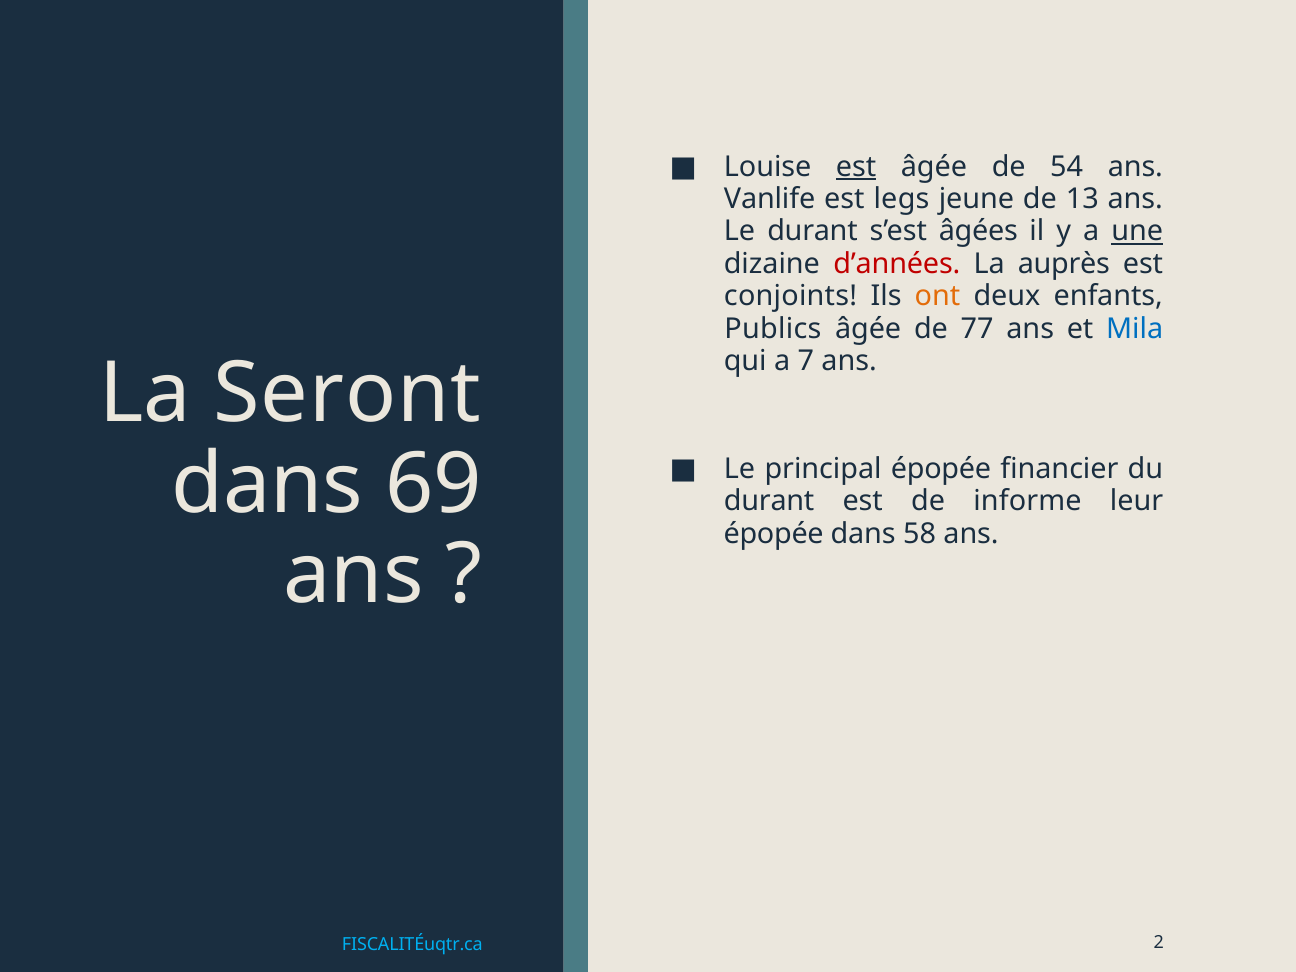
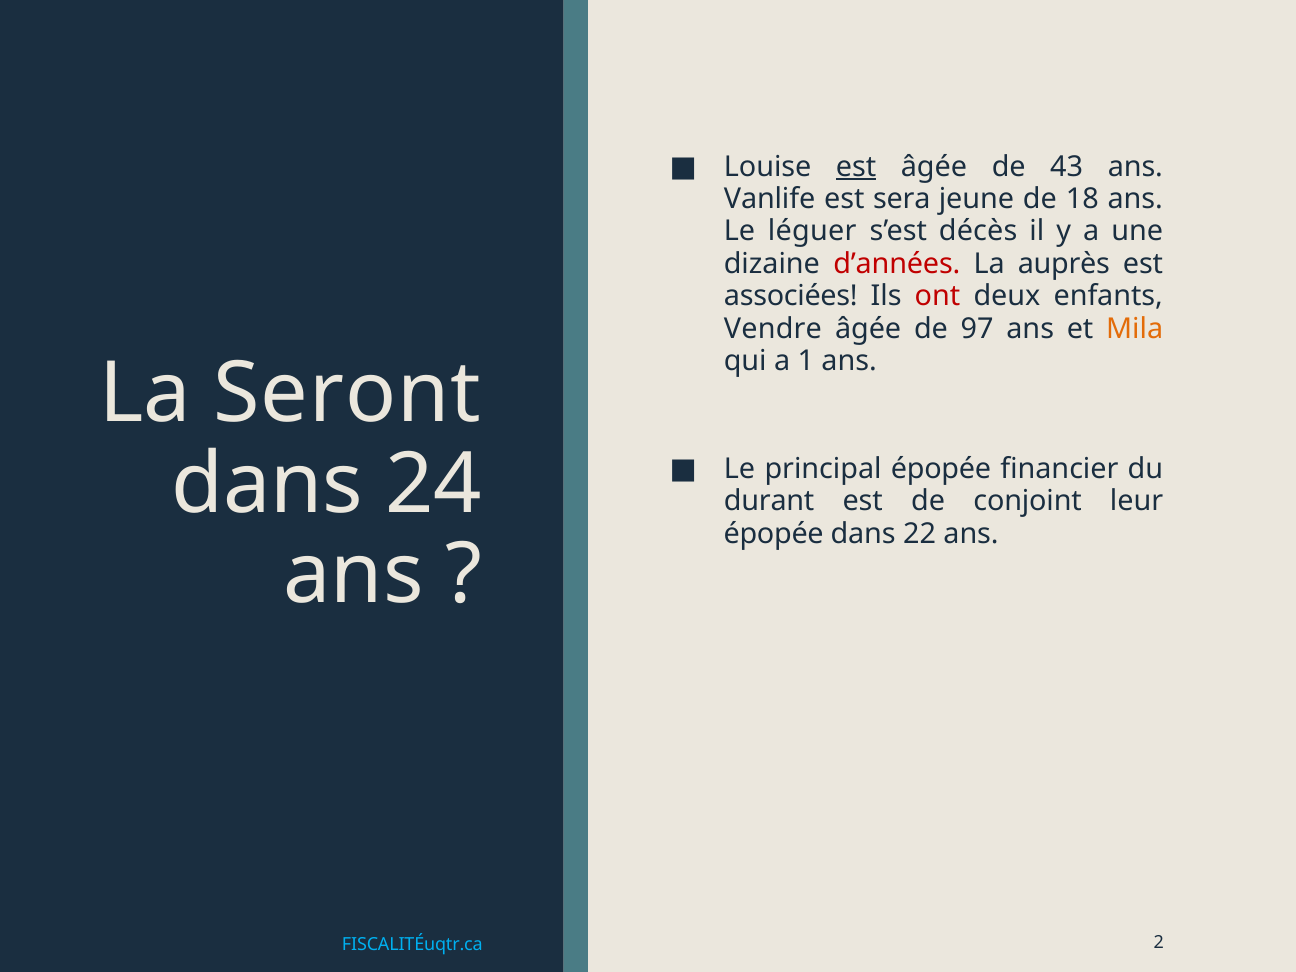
54: 54 -> 43
legs: legs -> sera
13: 13 -> 18
Le durant: durant -> léguer
âgées: âgées -> décès
une underline: present -> none
conjoints: conjoints -> associées
ont colour: orange -> red
Publics: Publics -> Vendre
77: 77 -> 97
Mila colour: blue -> orange
7: 7 -> 1
69: 69 -> 24
informe: informe -> conjoint
58: 58 -> 22
